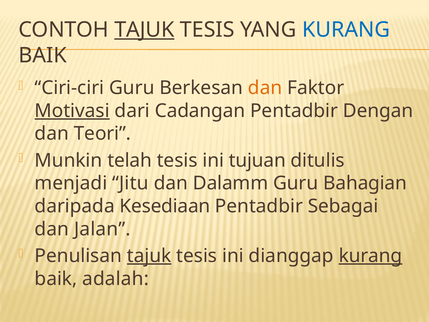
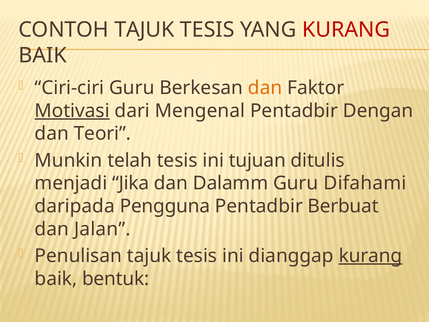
TAJUK at (144, 30) underline: present -> none
KURANG at (346, 30) colour: blue -> red
Cadangan: Cadangan -> Mengenal
Jitu: Jitu -> Jika
Bahagian: Bahagian -> Difahami
Kesediaan: Kesediaan -> Pengguna
Sebagai: Sebagai -> Berbuat
tajuk at (149, 256) underline: present -> none
adalah: adalah -> bentuk
